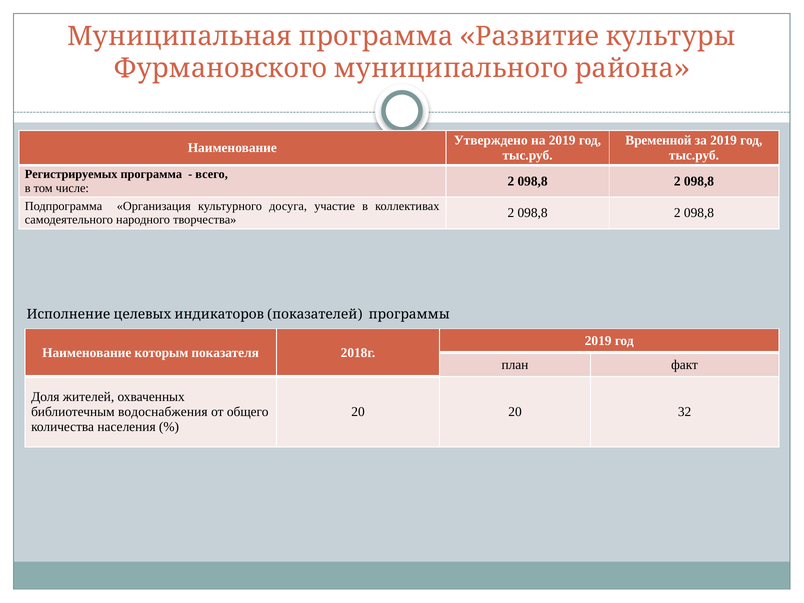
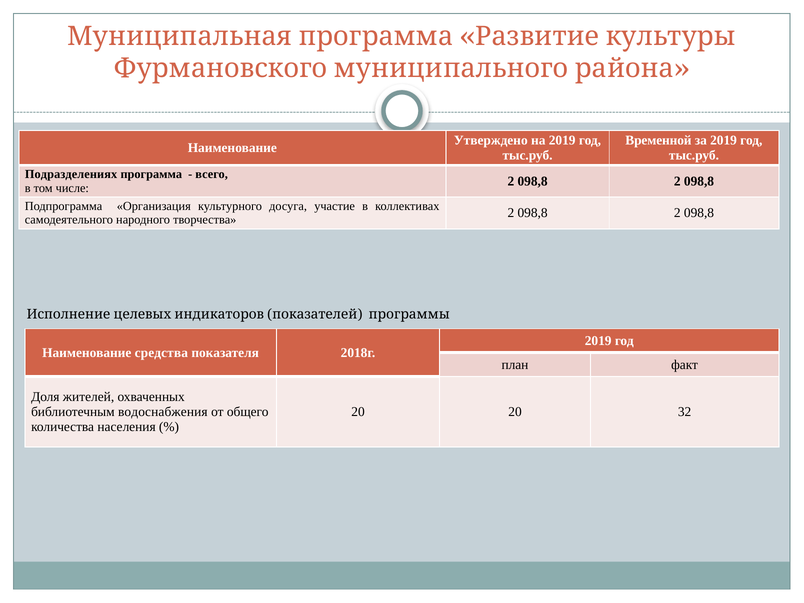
Регистрируемых: Регистрируемых -> Подразделениях
которым: которым -> средства
